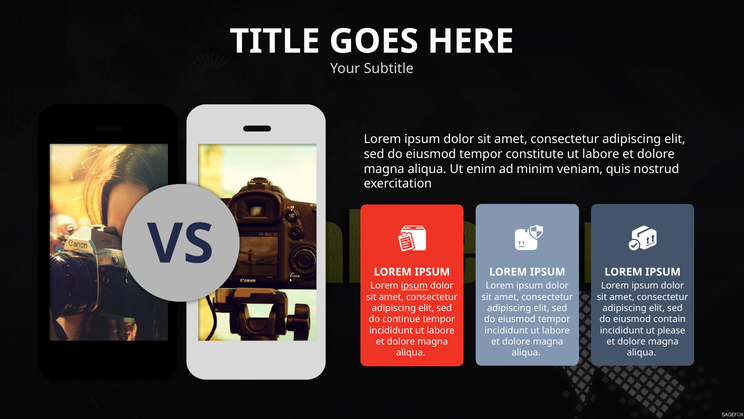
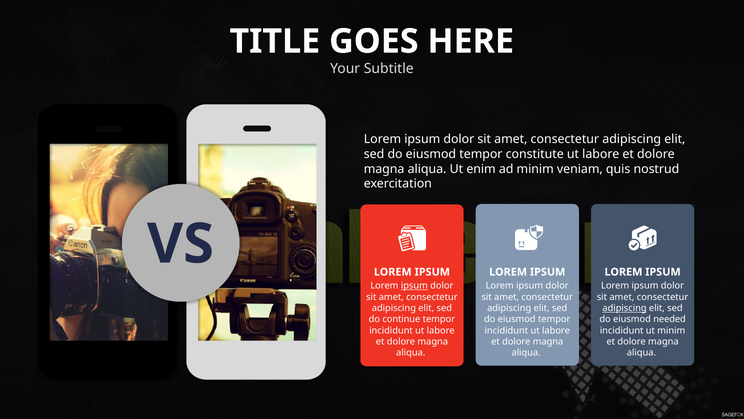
adipiscing at (625, 308) underline: none -> present
contain: contain -> needed
ut please: please -> minim
